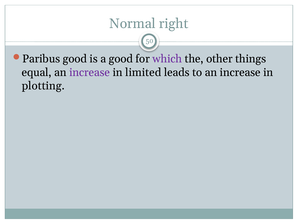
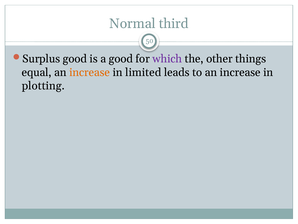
right: right -> third
Paribus: Paribus -> Surplus
increase at (90, 72) colour: purple -> orange
